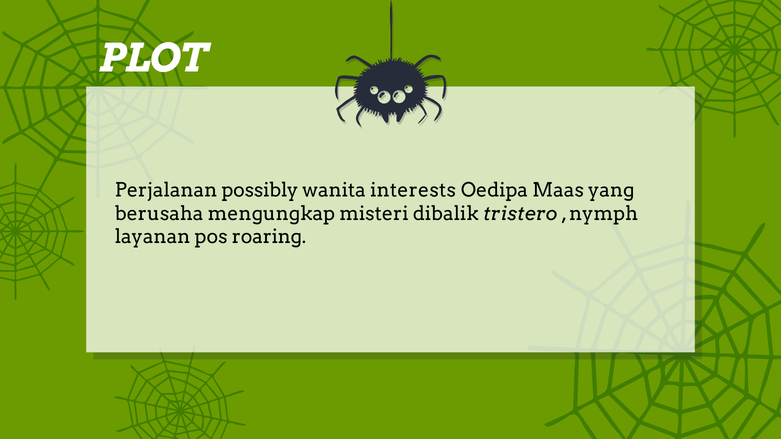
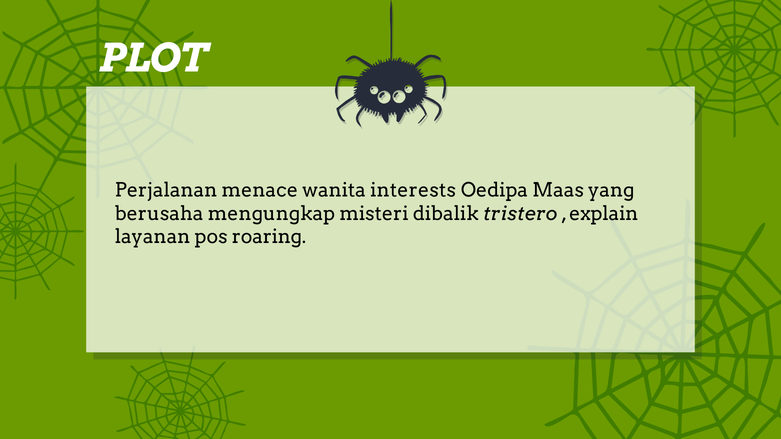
possibly: possibly -> menace
nymph: nymph -> explain
